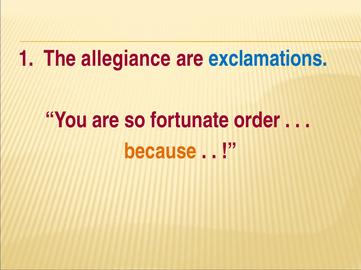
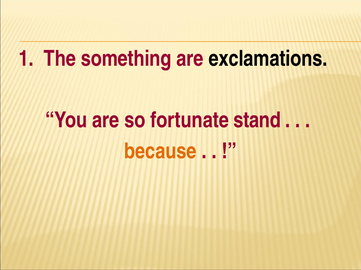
allegiance: allegiance -> something
exclamations colour: blue -> black
order: order -> stand
